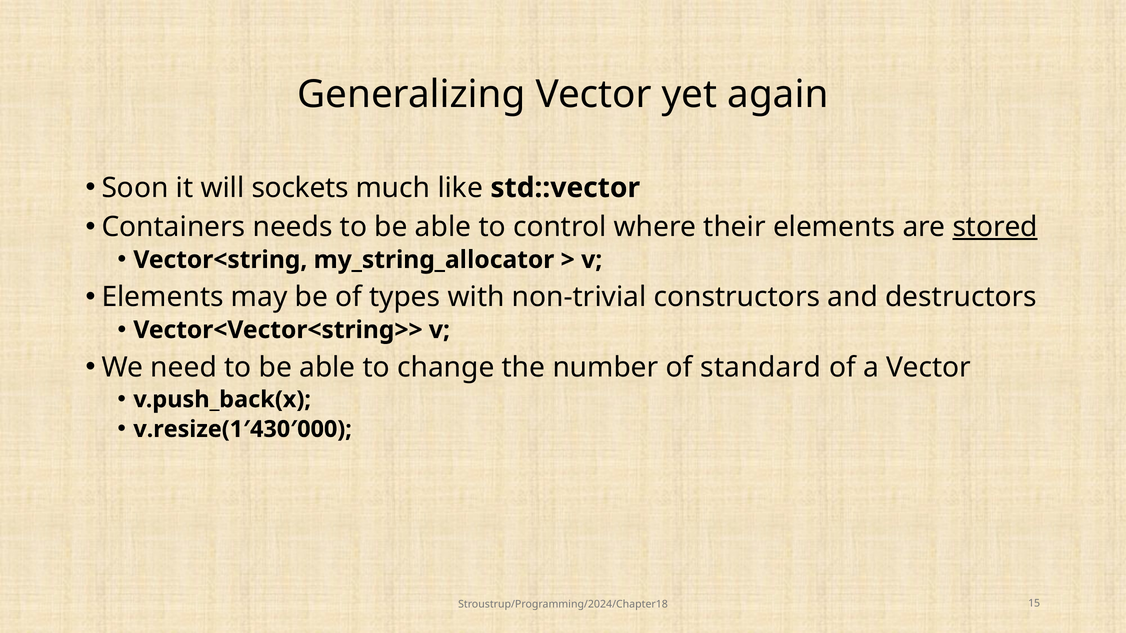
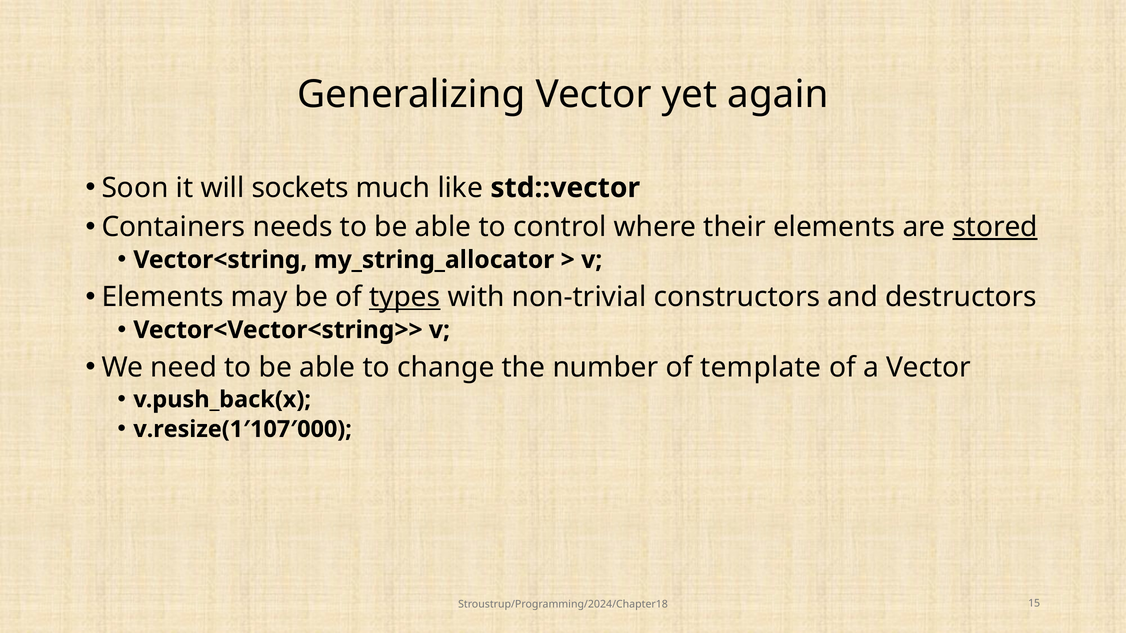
types underline: none -> present
standard: standard -> template
v.resize(1′430′000: v.resize(1′430′000 -> v.resize(1′107′000
